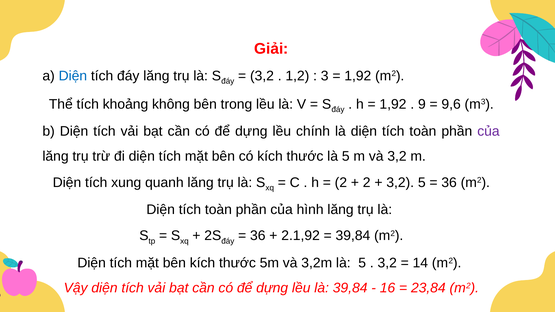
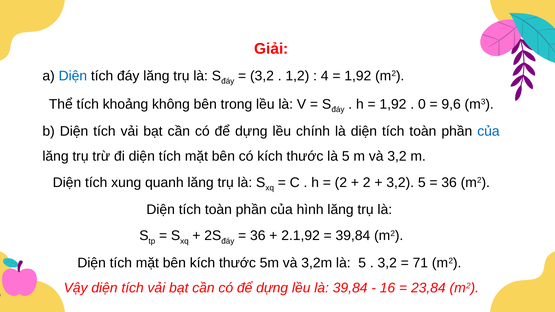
3: 3 -> 4
9: 9 -> 0
của at (488, 131) colour: purple -> blue
14: 14 -> 71
